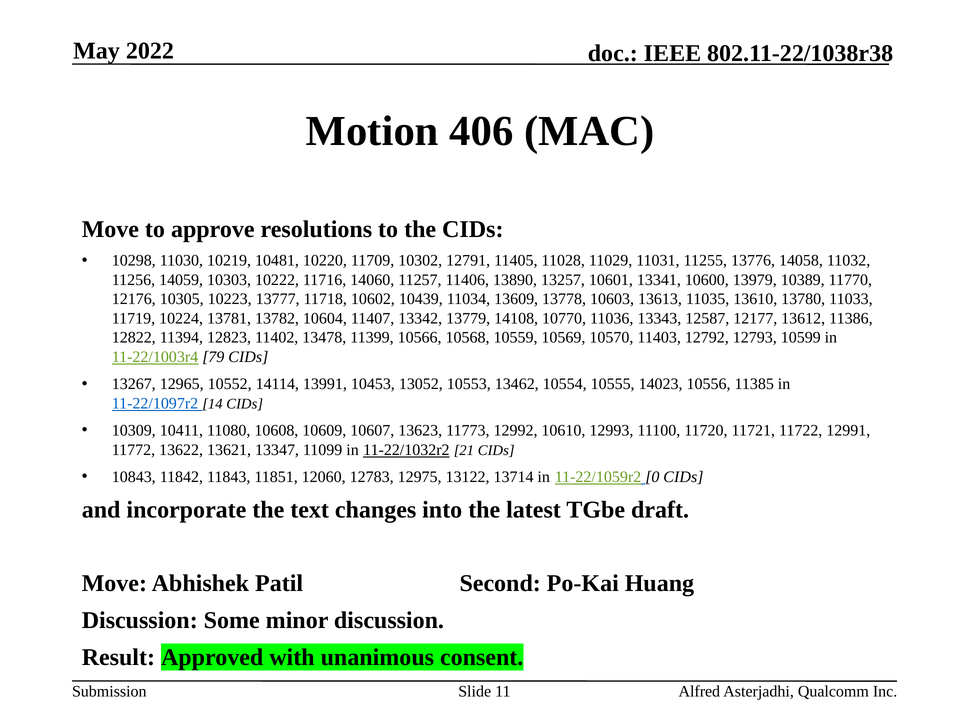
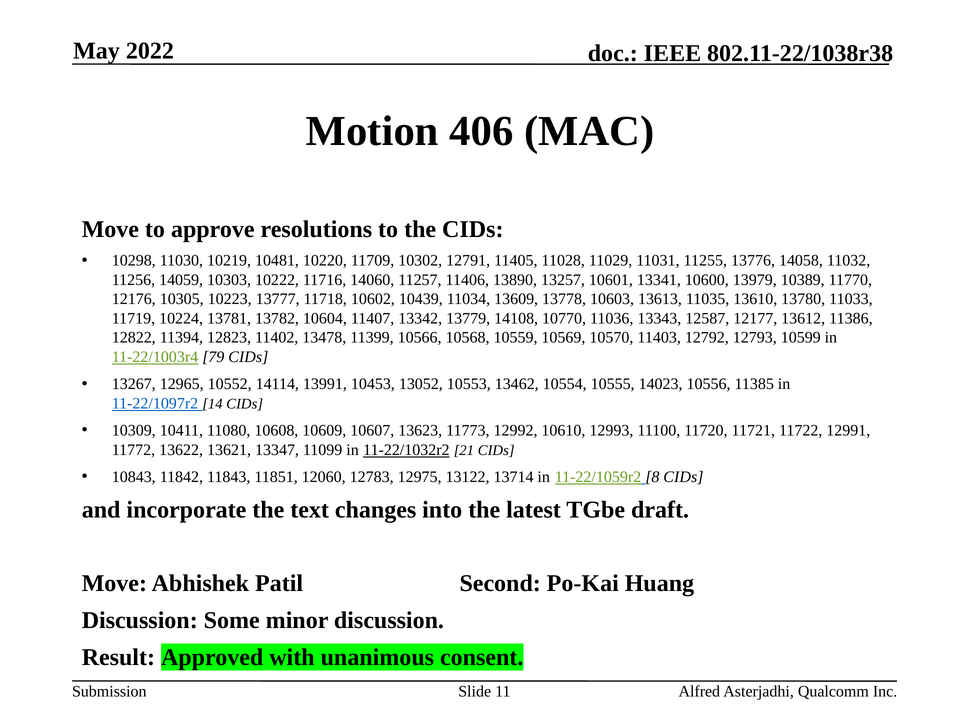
0: 0 -> 8
